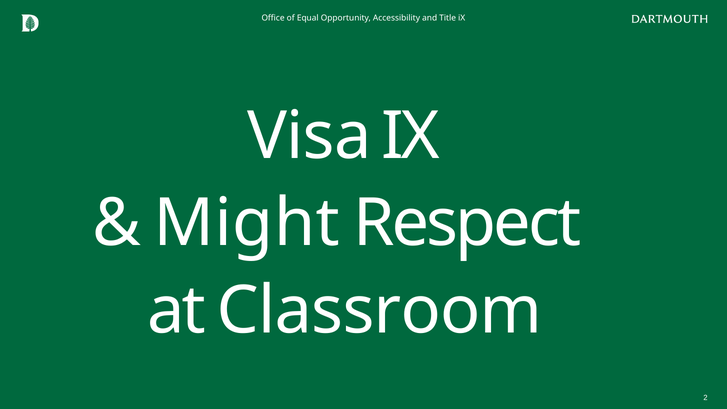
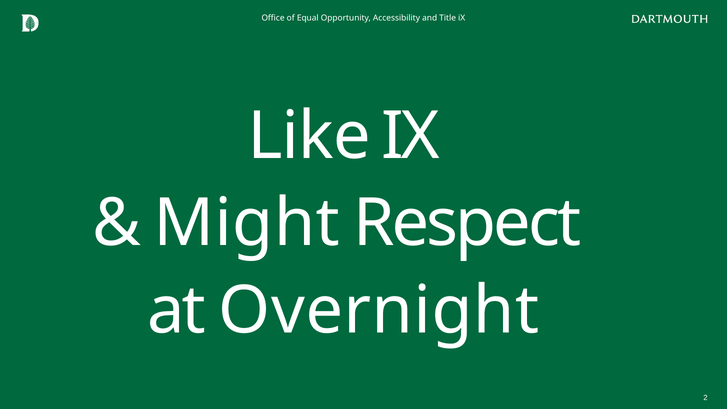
Visa: Visa -> Like
Classroom: Classroom -> Overnight
